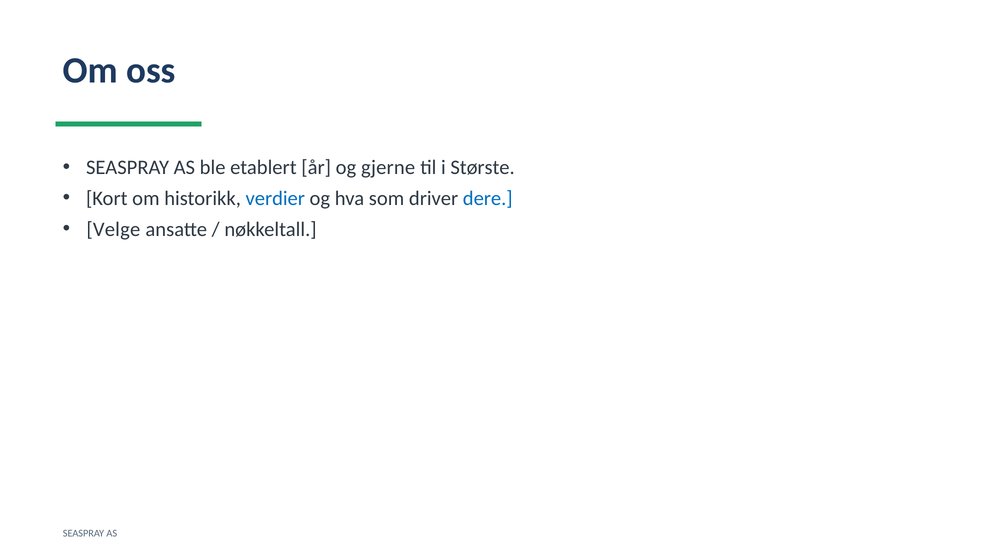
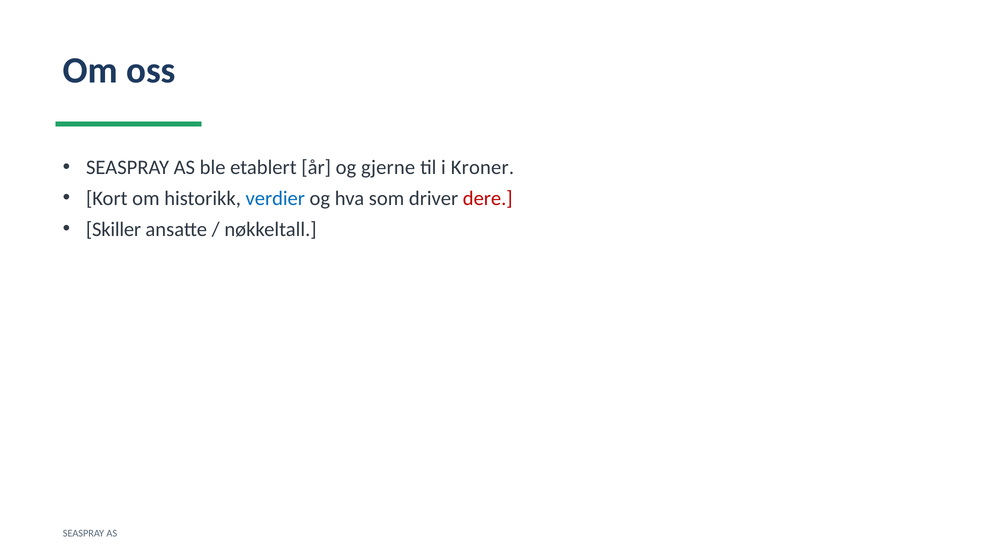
Største: Største -> Kroner
dere colour: blue -> red
Velge: Velge -> Skiller
